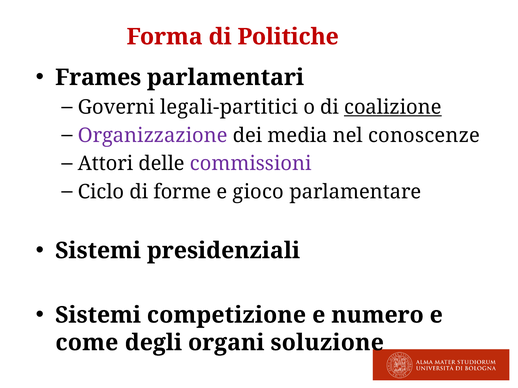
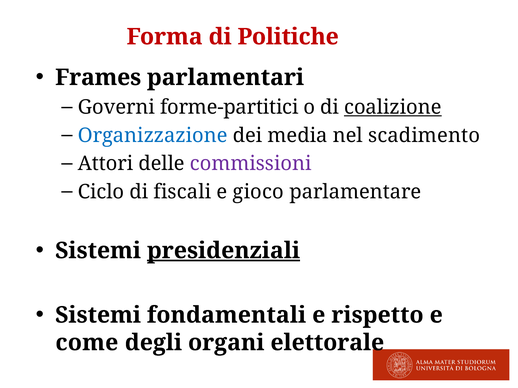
legali-partitici: legali-partitici -> forme-partitici
Organizzazione colour: purple -> blue
conoscenze: conoscenze -> scadimento
forme: forme -> fiscali
presidenziali underline: none -> present
competizione: competizione -> fondamentali
numero: numero -> rispetto
soluzione: soluzione -> elettorale
